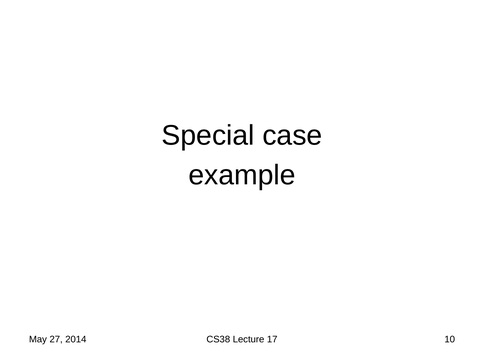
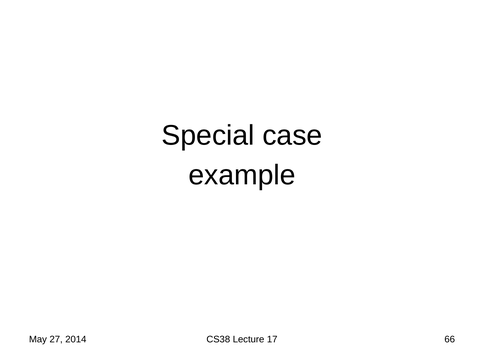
10: 10 -> 66
